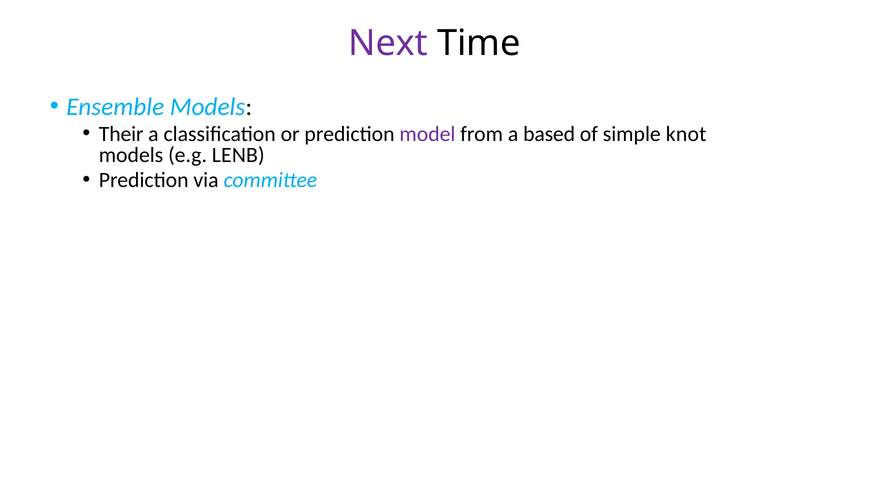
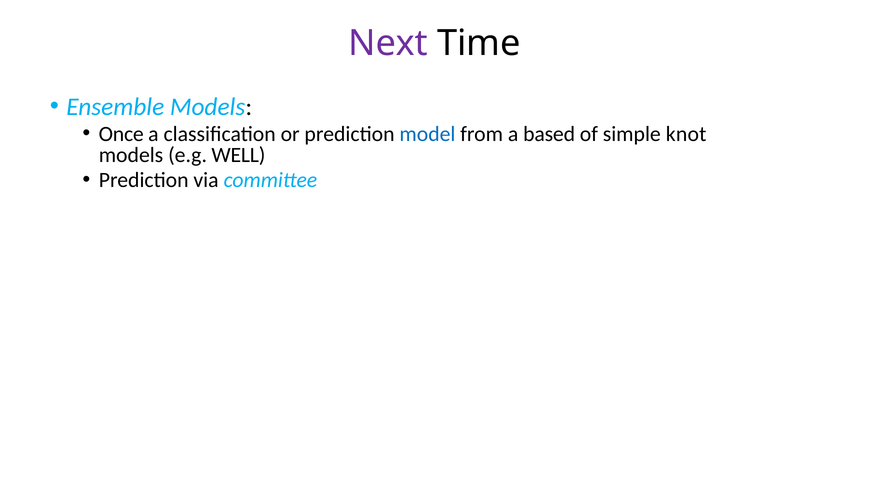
Their: Their -> Once
model colour: purple -> blue
LENB: LENB -> WELL
